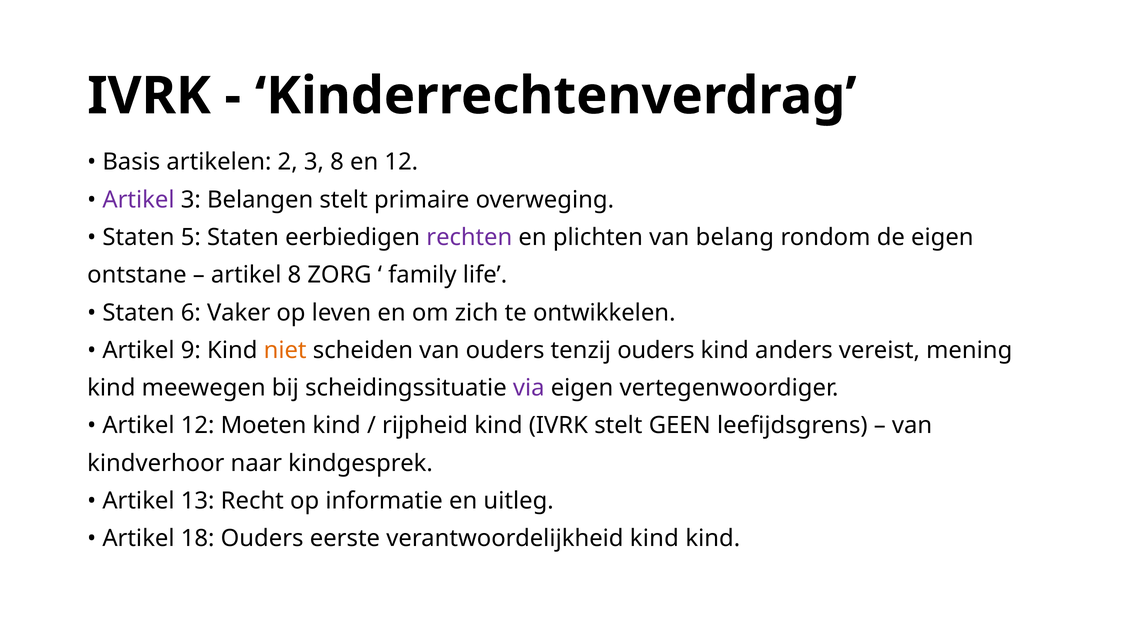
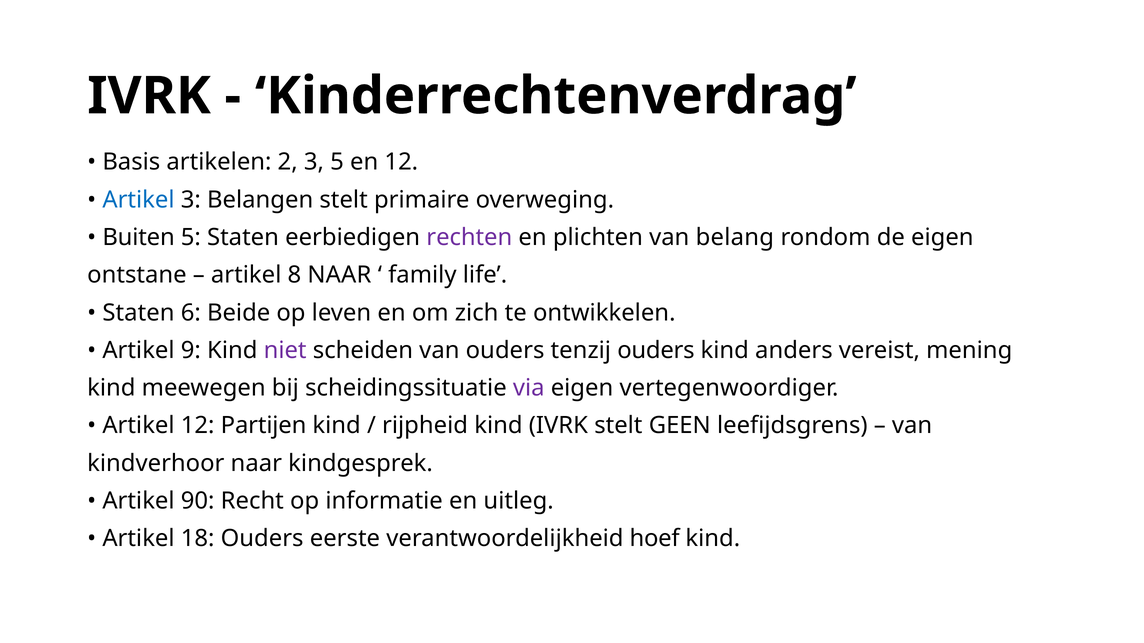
3 8: 8 -> 5
Artikel at (138, 200) colour: purple -> blue
Staten at (138, 238): Staten -> Buiten
8 ZORG: ZORG -> NAAR
Vaker: Vaker -> Beide
niet colour: orange -> purple
Moeten: Moeten -> Partijen
13: 13 -> 90
verantwoordelijkheid kind: kind -> hoef
